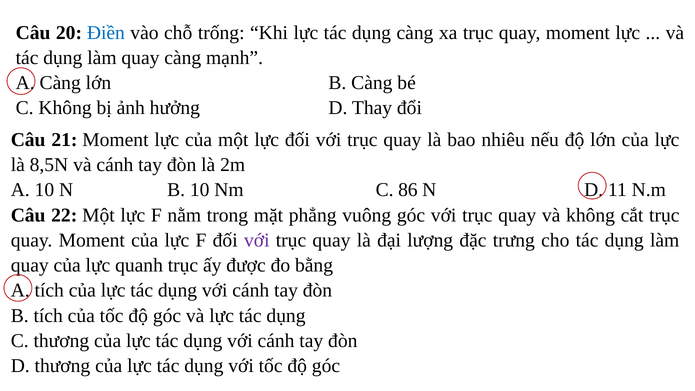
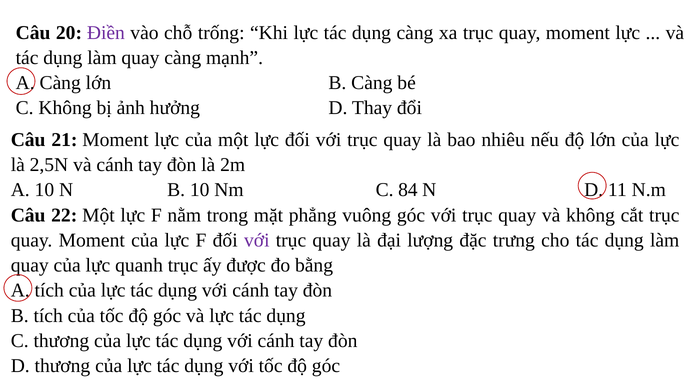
Điền colour: blue -> purple
8,5N: 8,5N -> 2,5N
86: 86 -> 84
